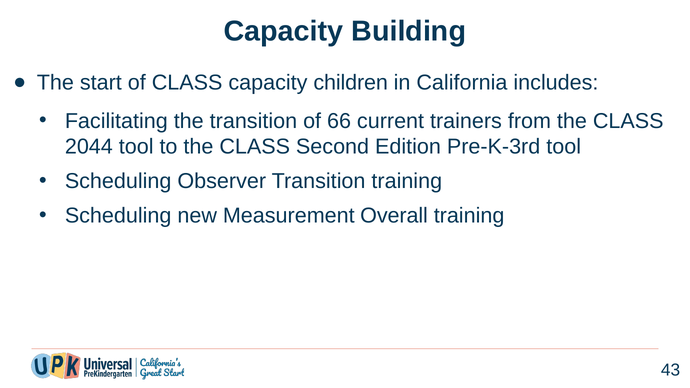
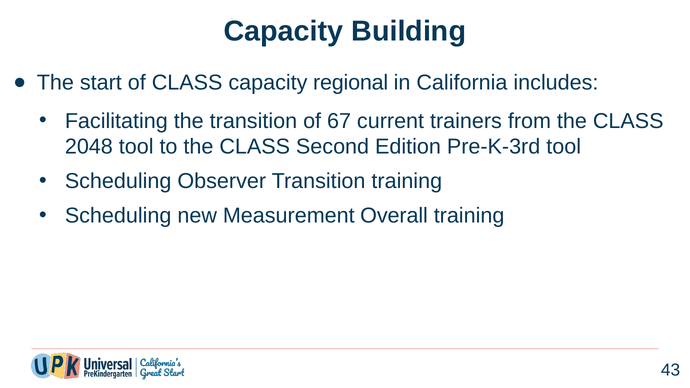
children: children -> regional
66: 66 -> 67
2044: 2044 -> 2048
